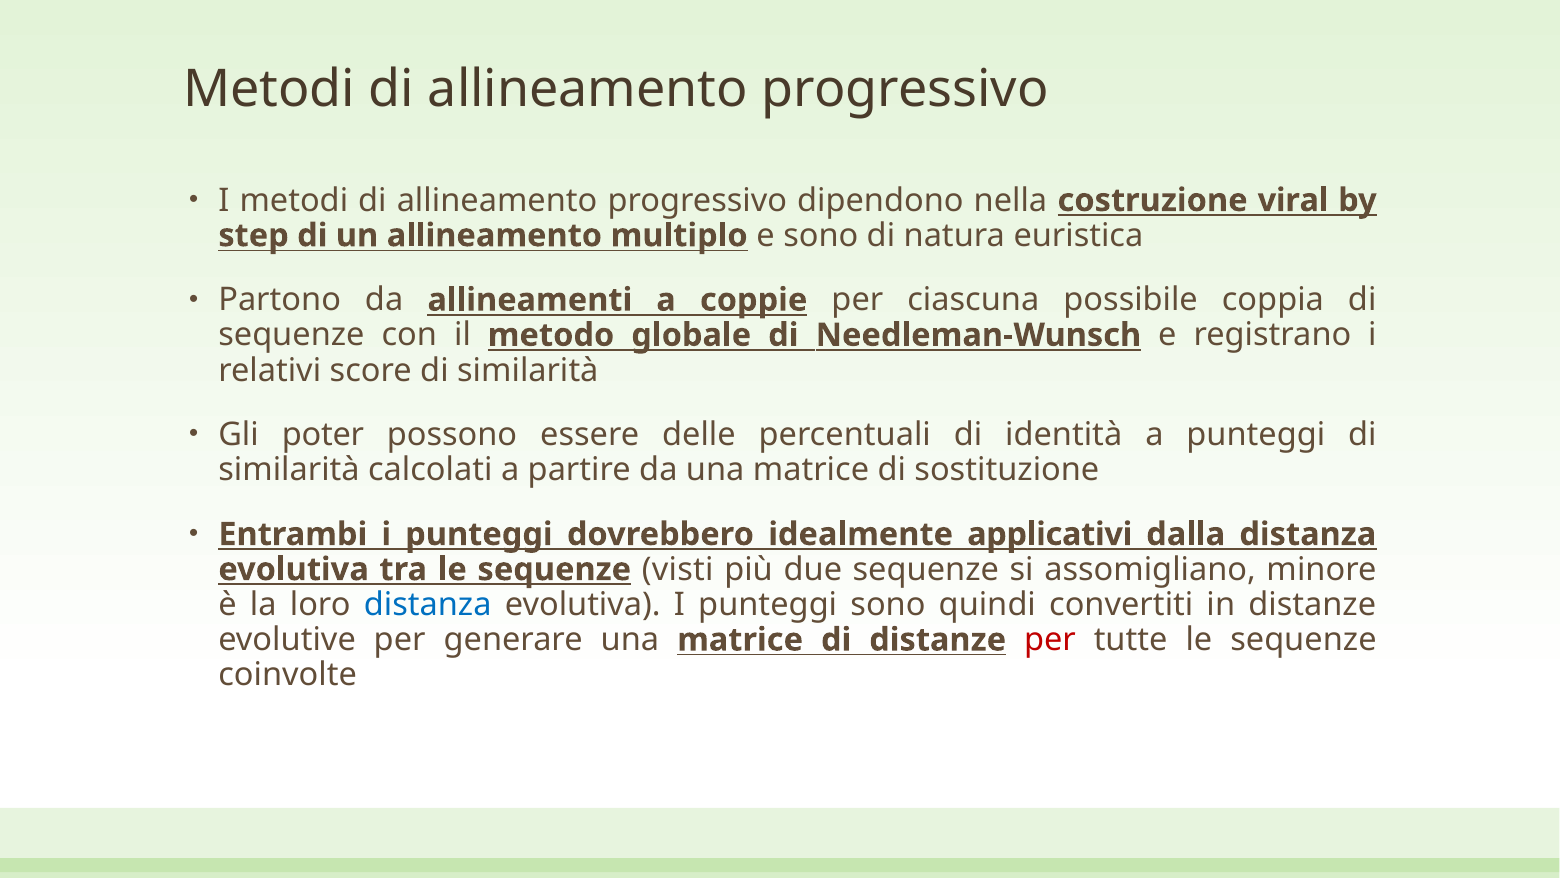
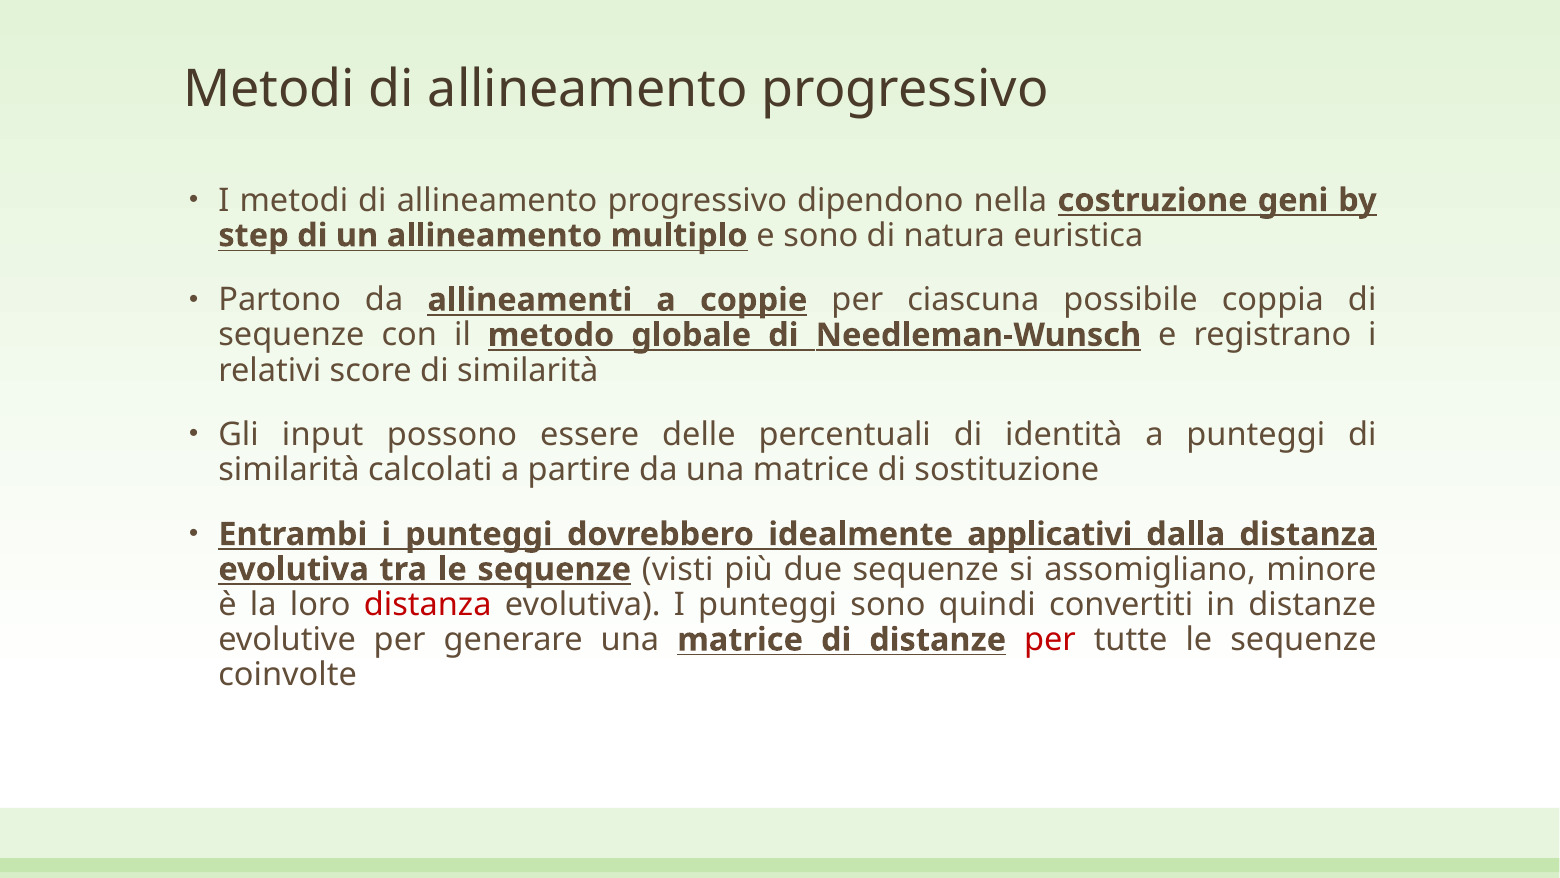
viral: viral -> geni
poter: poter -> input
distanza at (428, 604) colour: blue -> red
